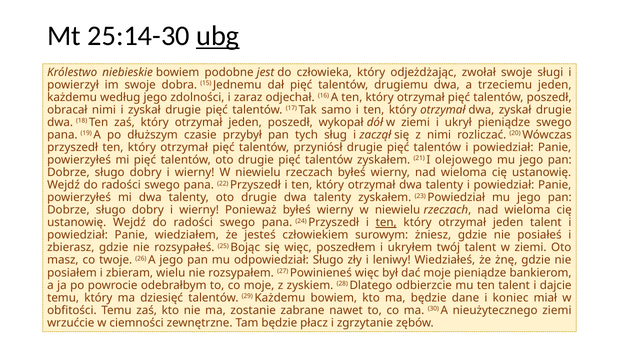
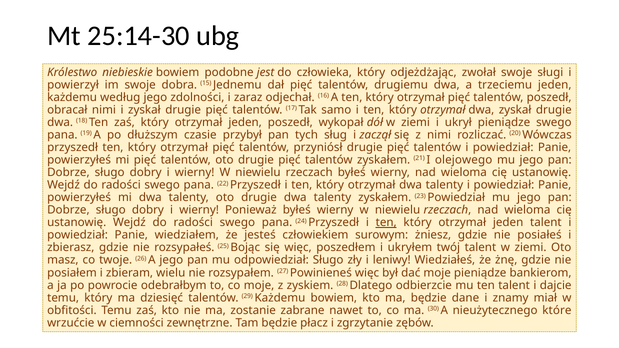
ubg underline: present -> none
koniec: koniec -> znamy
nieużytecznego ziemi: ziemi -> które
